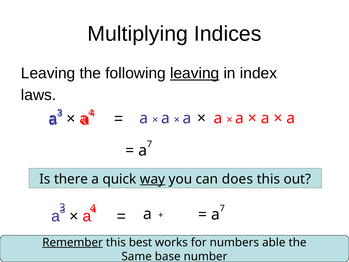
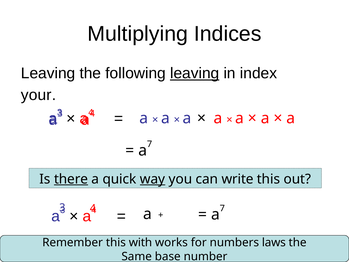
laws: laws -> your
there underline: none -> present
does: does -> write
Remember underline: present -> none
best: best -> with
able: able -> laws
